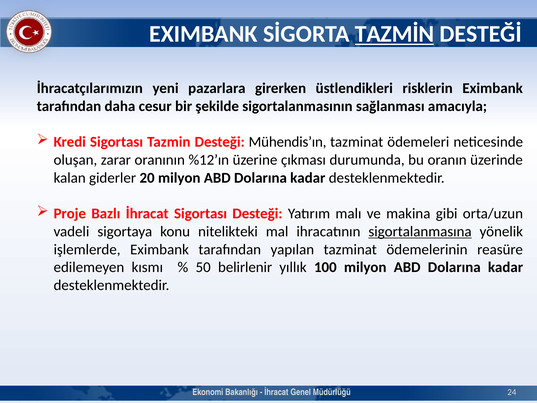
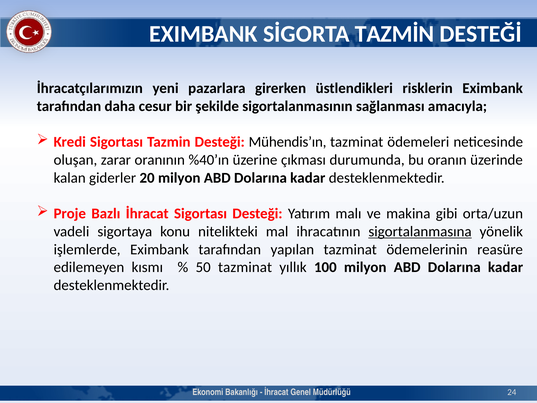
TAZMİN underline: present -> none
%12’ın: %12’ın -> %40’ın
50 belirlenir: belirlenir -> tazminat
